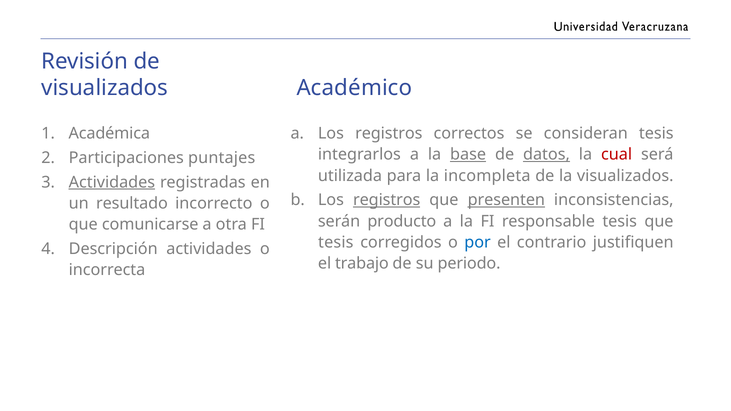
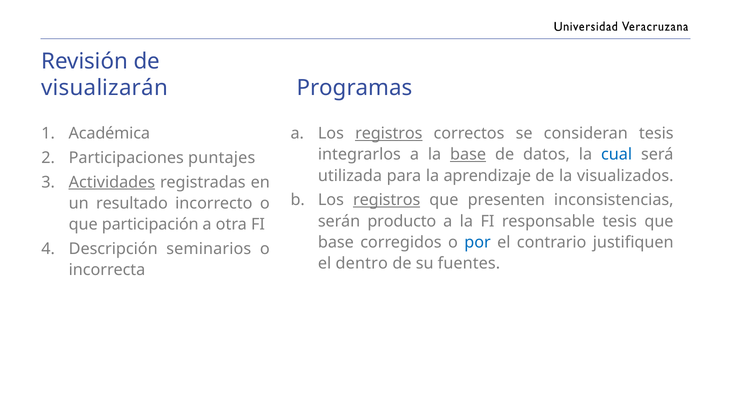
visualizados at (105, 88): visualizados -> visualizarán
Académico: Académico -> Programas
registros at (389, 134) underline: none -> present
datos underline: present -> none
cual colour: red -> blue
incompleta: incompleta -> aprendizaje
presenten underline: present -> none
comunicarse: comunicarse -> participación
tesis at (336, 243): tesis -> base
Descripción actividades: actividades -> seminarios
trabajo: trabajo -> dentro
periodo: periodo -> fuentes
